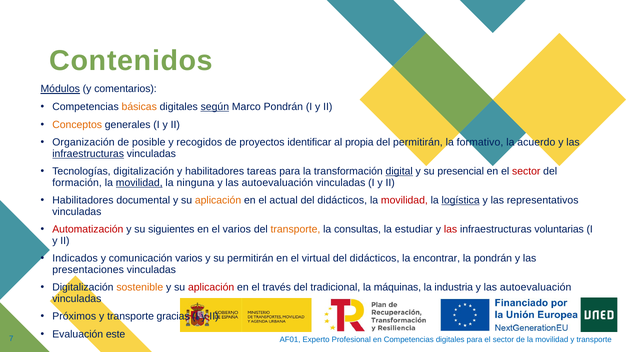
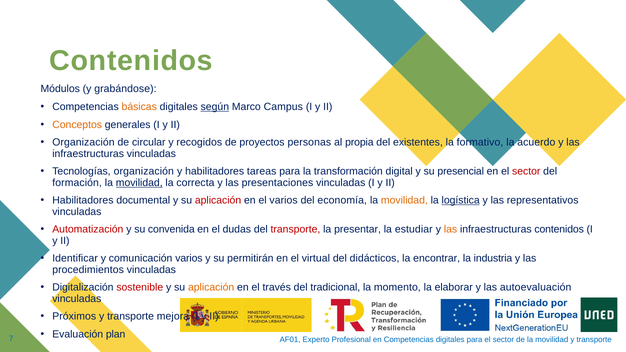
Módulos underline: present -> none
comentarios: comentarios -> grabándose
Marco Pondrán: Pondrán -> Campus
posible: posible -> circular
identificar: identificar -> personas
del permitirán: permitirán -> existentes
infraestructuras at (88, 154) underline: present -> none
Tecnologías digitalización: digitalización -> organización
digital underline: present -> none
ninguna: ninguna -> correcta
autoevaluación at (277, 183): autoevaluación -> presentaciones
aplicación at (218, 200) colour: orange -> red
el actual: actual -> varios
didácticos at (342, 200): didácticos -> economía
movilidad at (404, 200) colour: red -> orange
siguientes: siguientes -> convenida
el varios: varios -> dudas
transporte at (295, 230) colour: orange -> red
consultas: consultas -> presentar
las at (451, 230) colour: red -> orange
infraestructuras voluntarias: voluntarias -> contenidos
Indicados: Indicados -> Identificar
la pondrán: pondrán -> industria
presentaciones: presentaciones -> procedimientos
sostenible colour: orange -> red
aplicación at (211, 288) colour: red -> orange
máquinas: máquinas -> momento
industria: industria -> elaborar
gracias: gracias -> mejora
este: este -> plan
